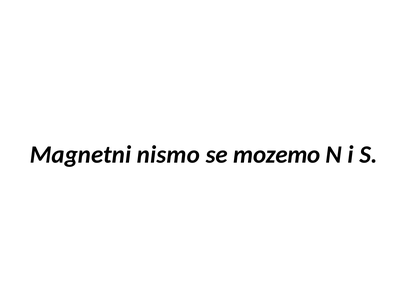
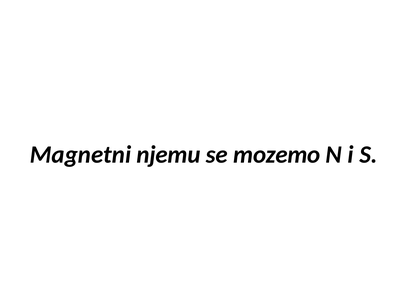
nismo: nismo -> njemu
